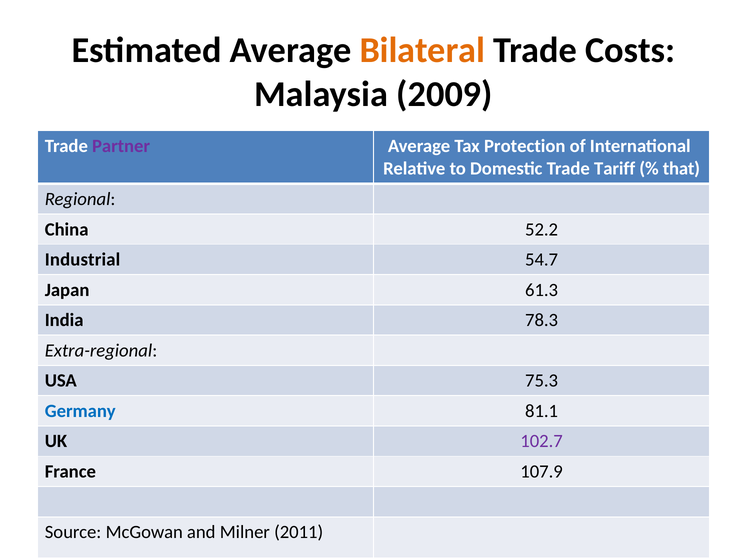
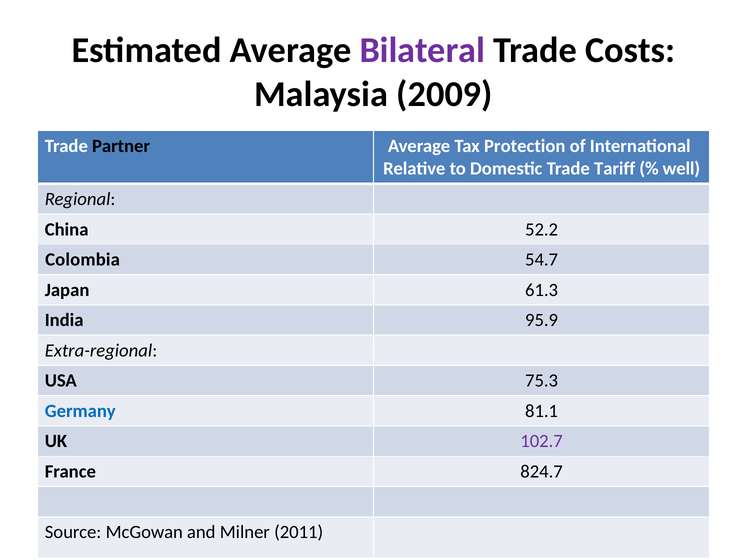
Bilateral colour: orange -> purple
Partner colour: purple -> black
that: that -> well
Industrial: Industrial -> Colombia
78.3: 78.3 -> 95.9
107.9: 107.9 -> 824.7
